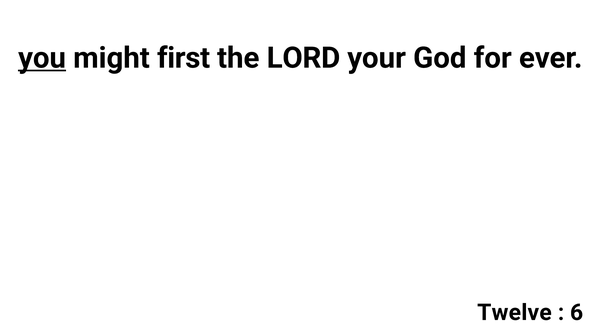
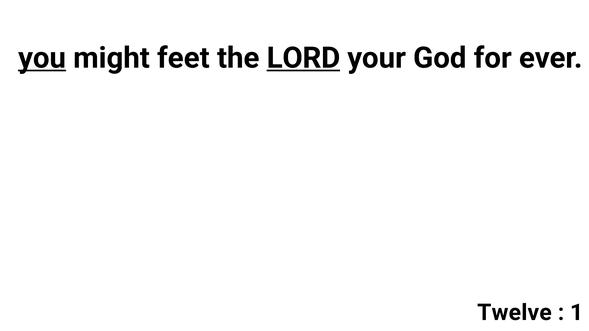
first: first -> feet
LORD underline: none -> present
6: 6 -> 1
